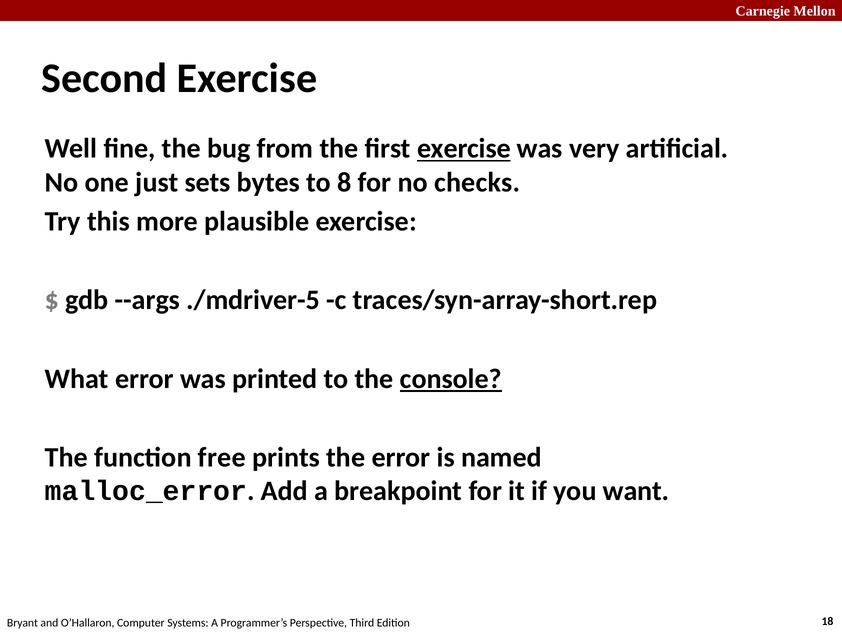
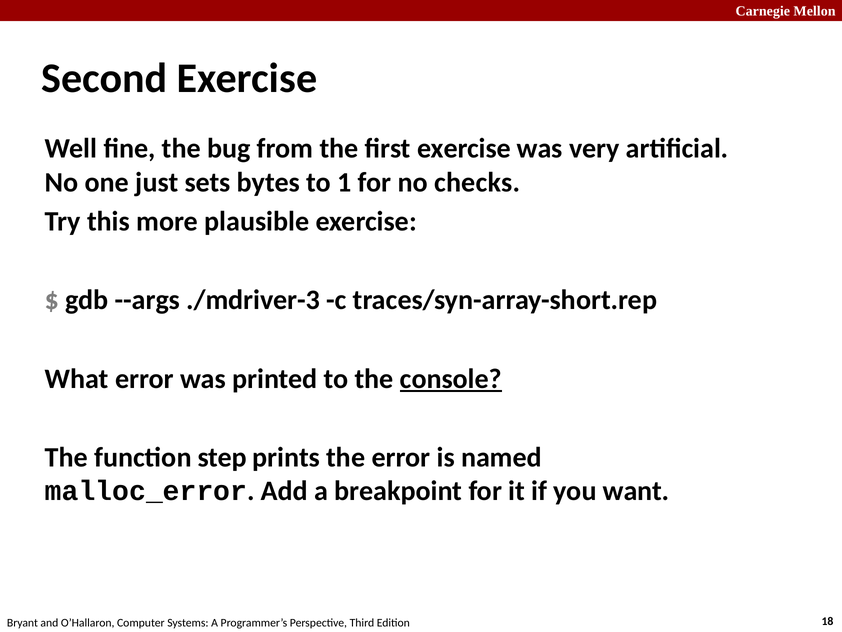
exercise at (464, 148) underline: present -> none
8: 8 -> 1
./mdriver-5: ./mdriver-5 -> ./mdriver-3
free: free -> step
